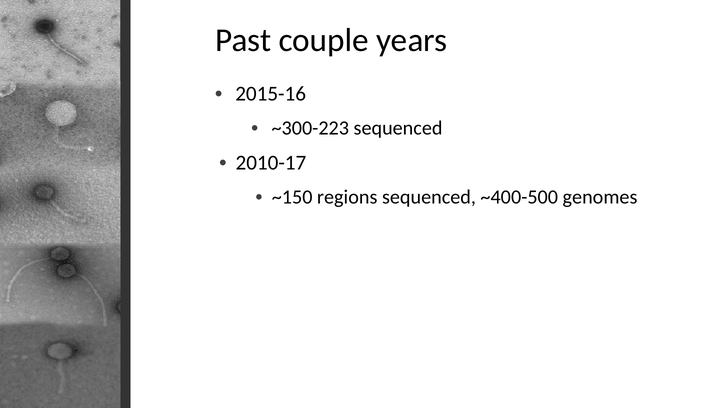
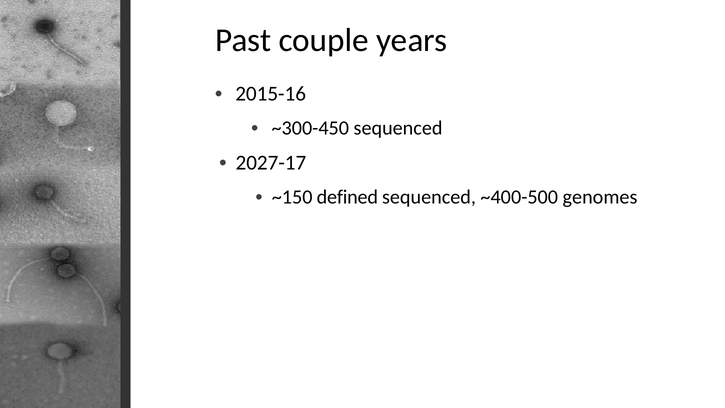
~300-223: ~300-223 -> ~300-450
2010-17: 2010-17 -> 2027-17
regions: regions -> defined
